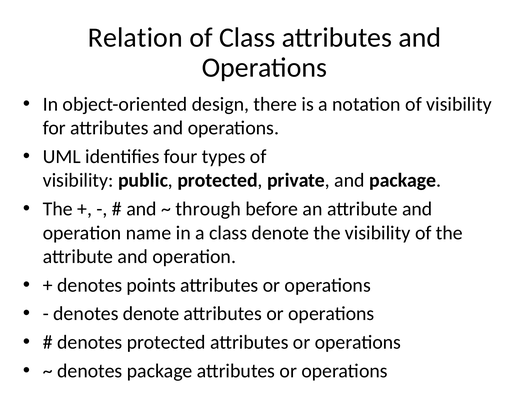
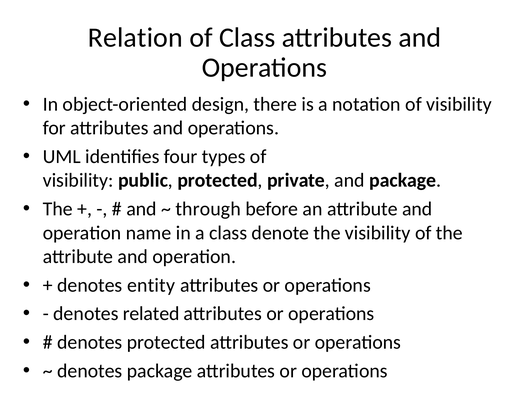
points: points -> entity
denotes denote: denote -> related
